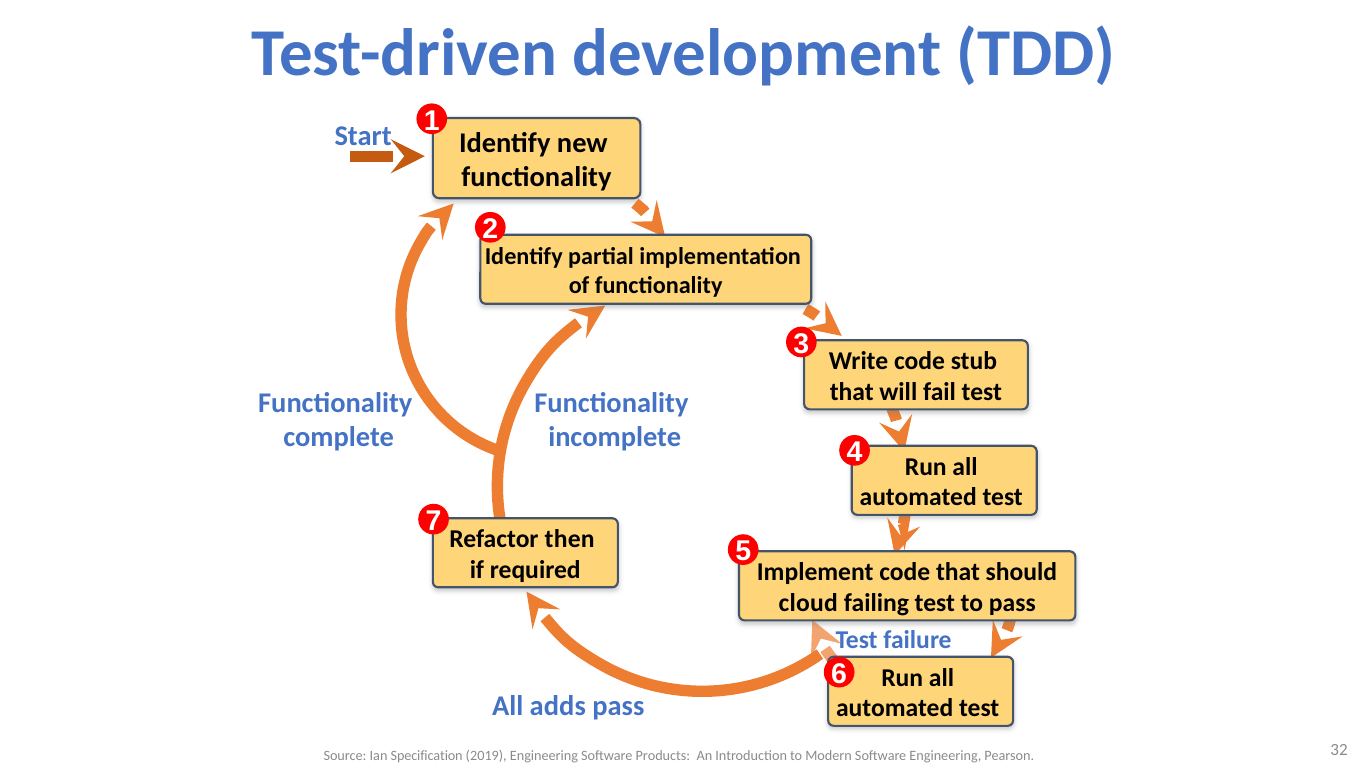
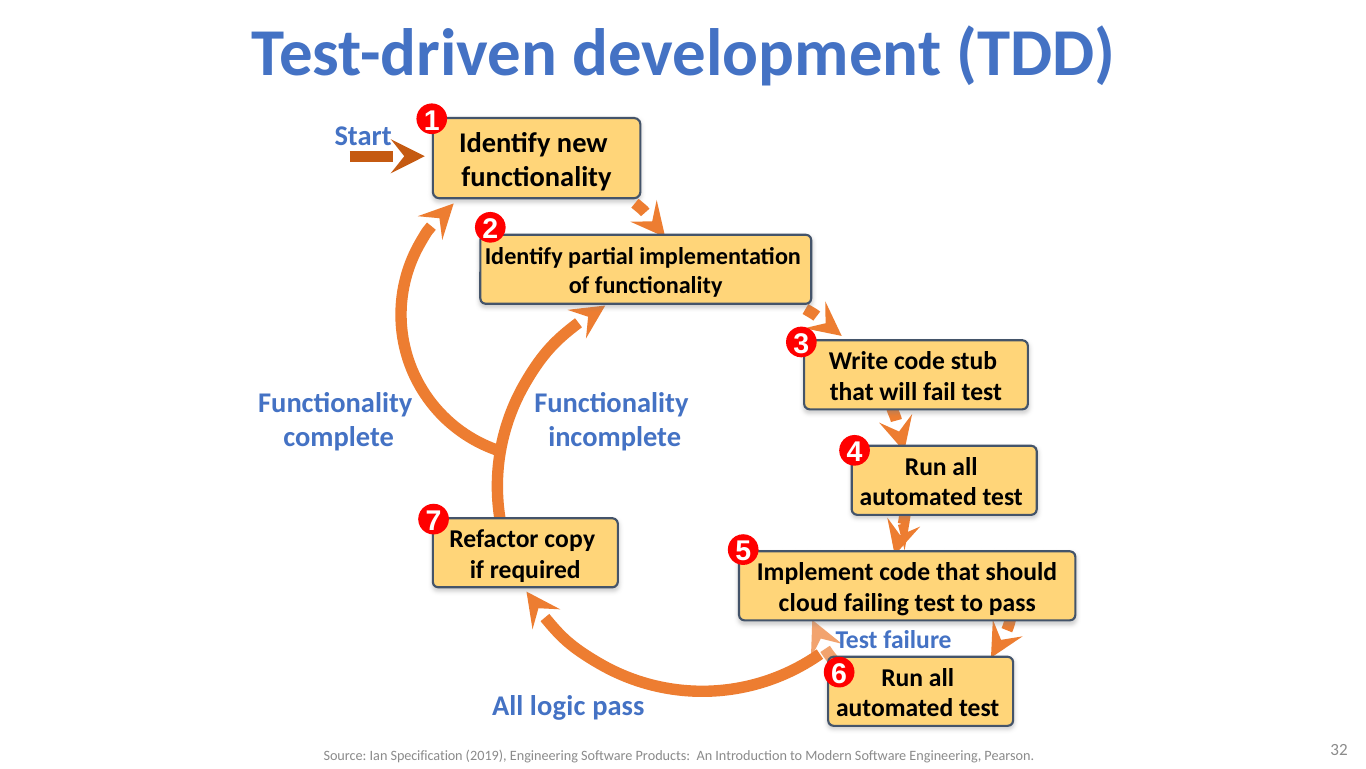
then: then -> copy
adds: adds -> logic
